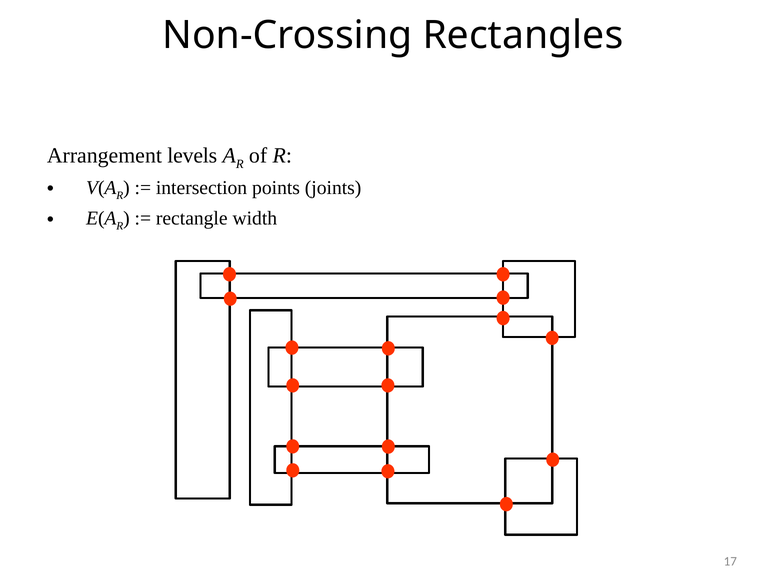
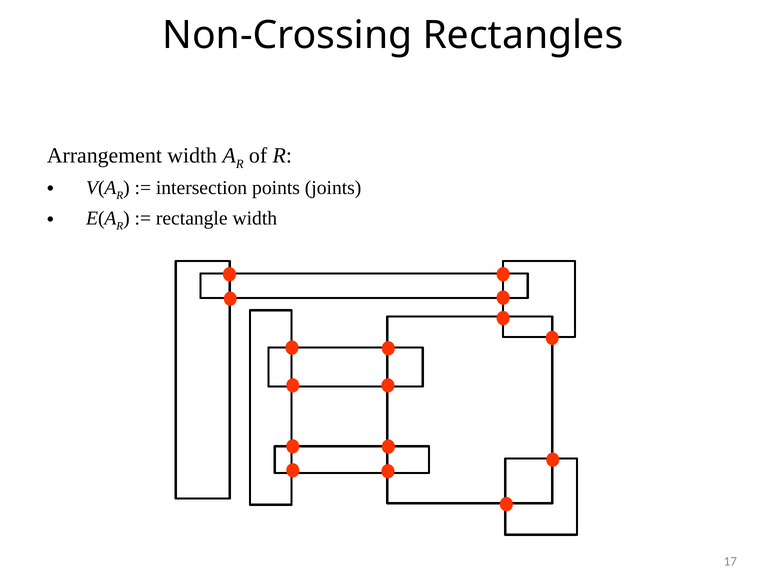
Arrangement levels: levels -> width
